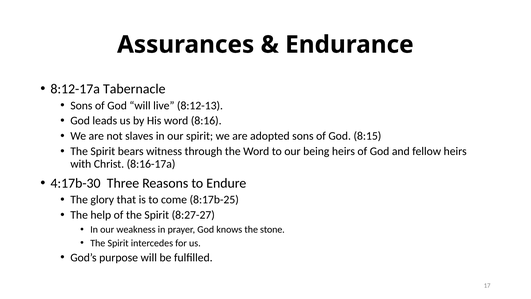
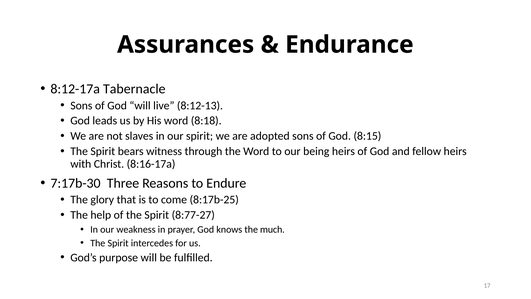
8:16: 8:16 -> 8:18
4:17b-30: 4:17b-30 -> 7:17b-30
8:27-27: 8:27-27 -> 8:77-27
stone: stone -> much
